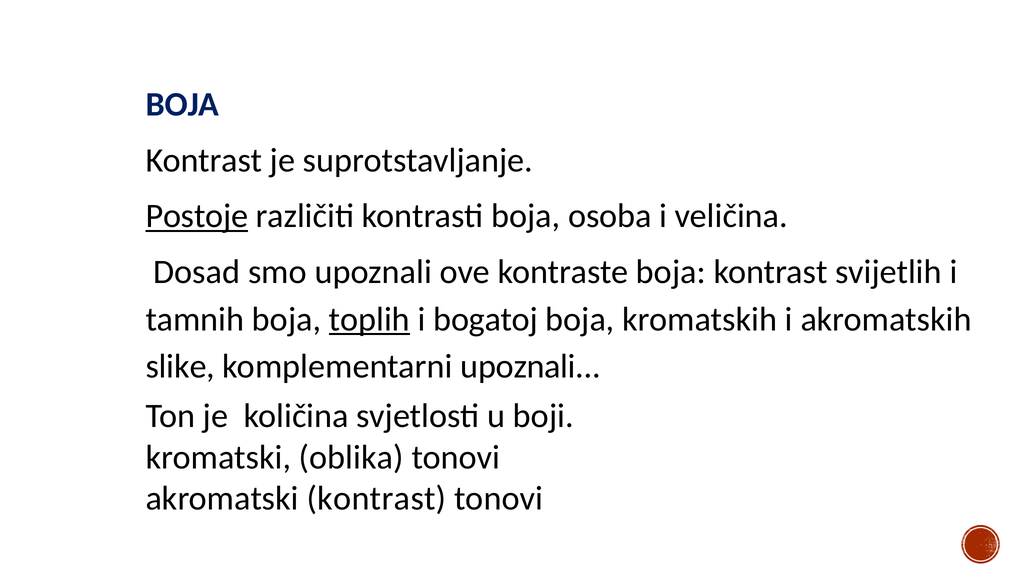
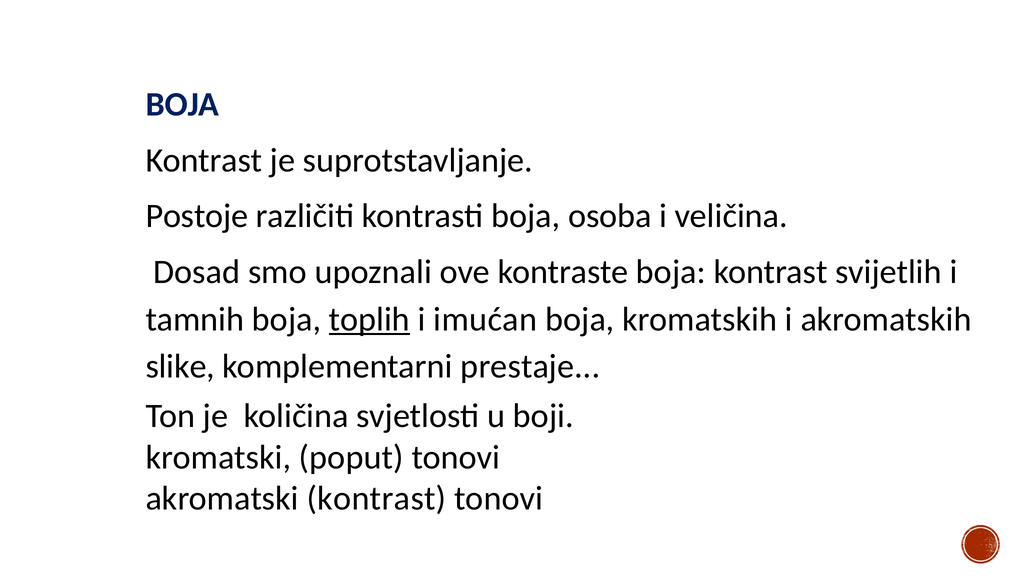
Postoje underline: present -> none
bogatoj: bogatoj -> imućan
komplementarni upoznali: upoznali -> prestaje
oblika: oblika -> poput
